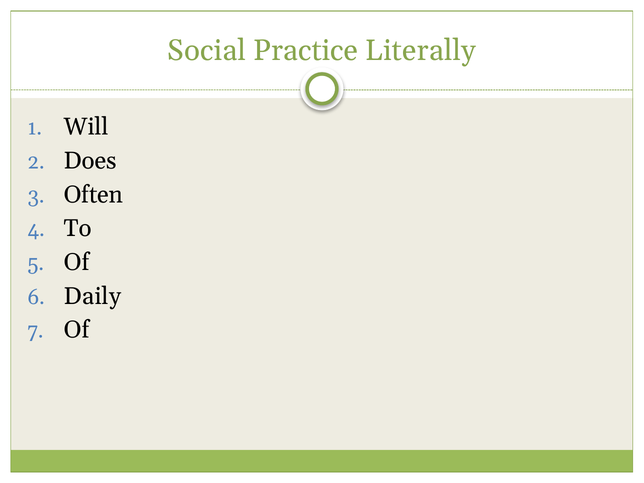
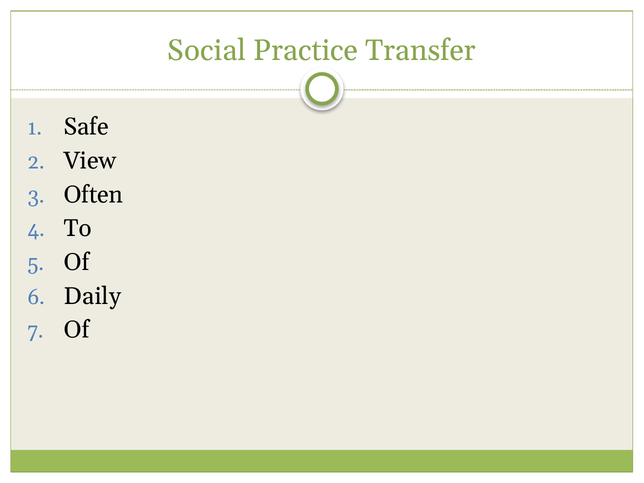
Literally: Literally -> Transfer
Will: Will -> Safe
Does: Does -> View
